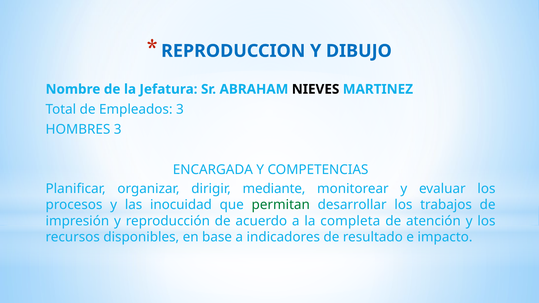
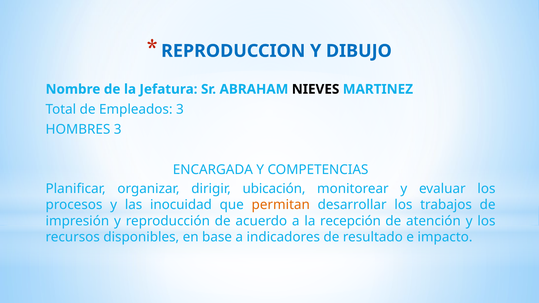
mediante: mediante -> ubicación
permitan colour: green -> orange
completa: completa -> recepción
